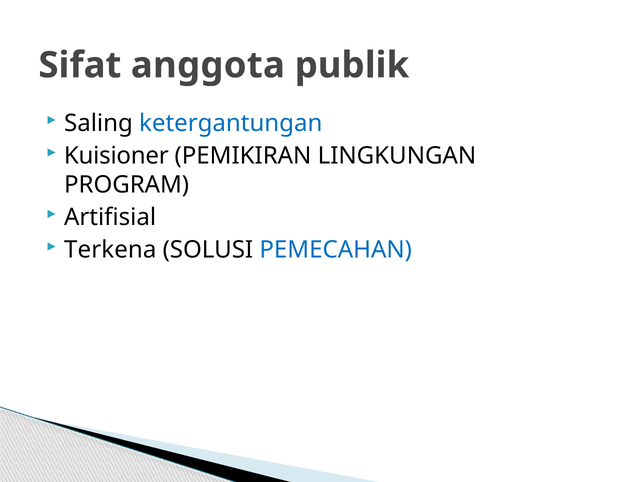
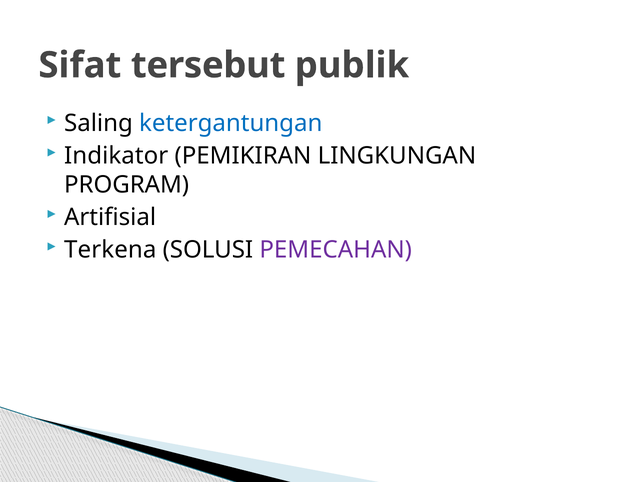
anggota: anggota -> tersebut
Kuisioner: Kuisioner -> Indikator
PEMECAHAN colour: blue -> purple
